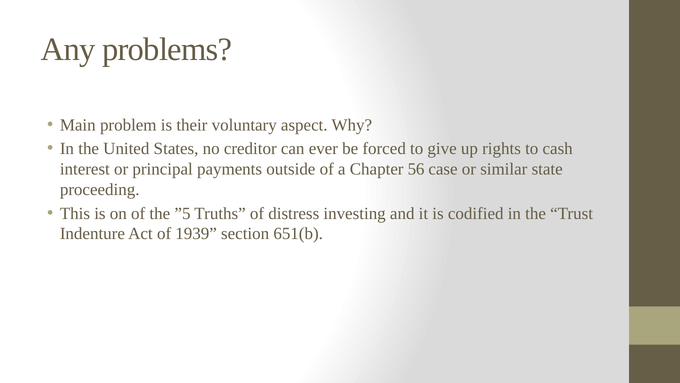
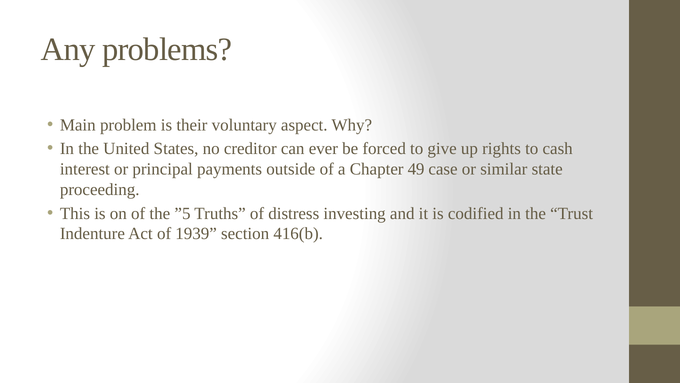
56: 56 -> 49
651(b: 651(b -> 416(b
